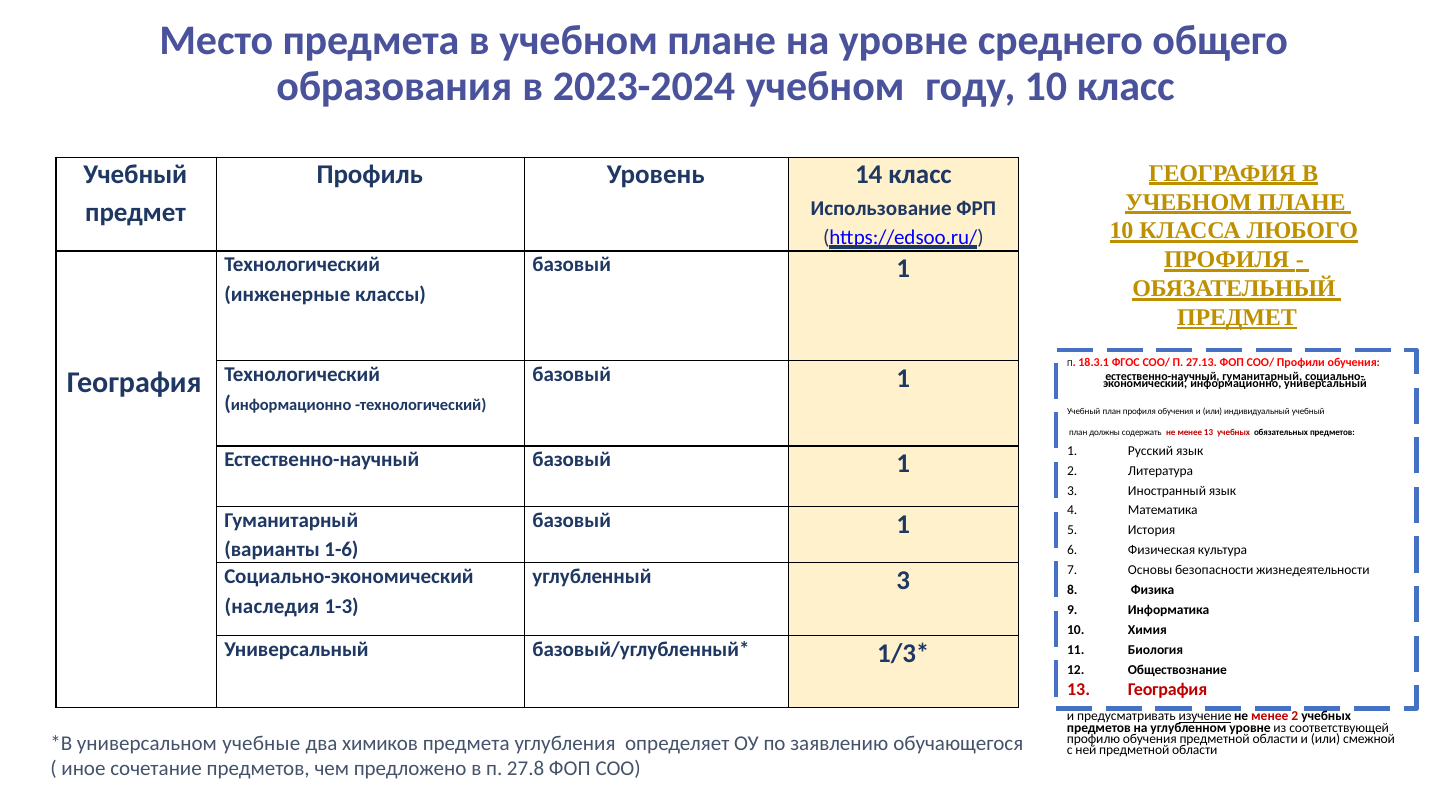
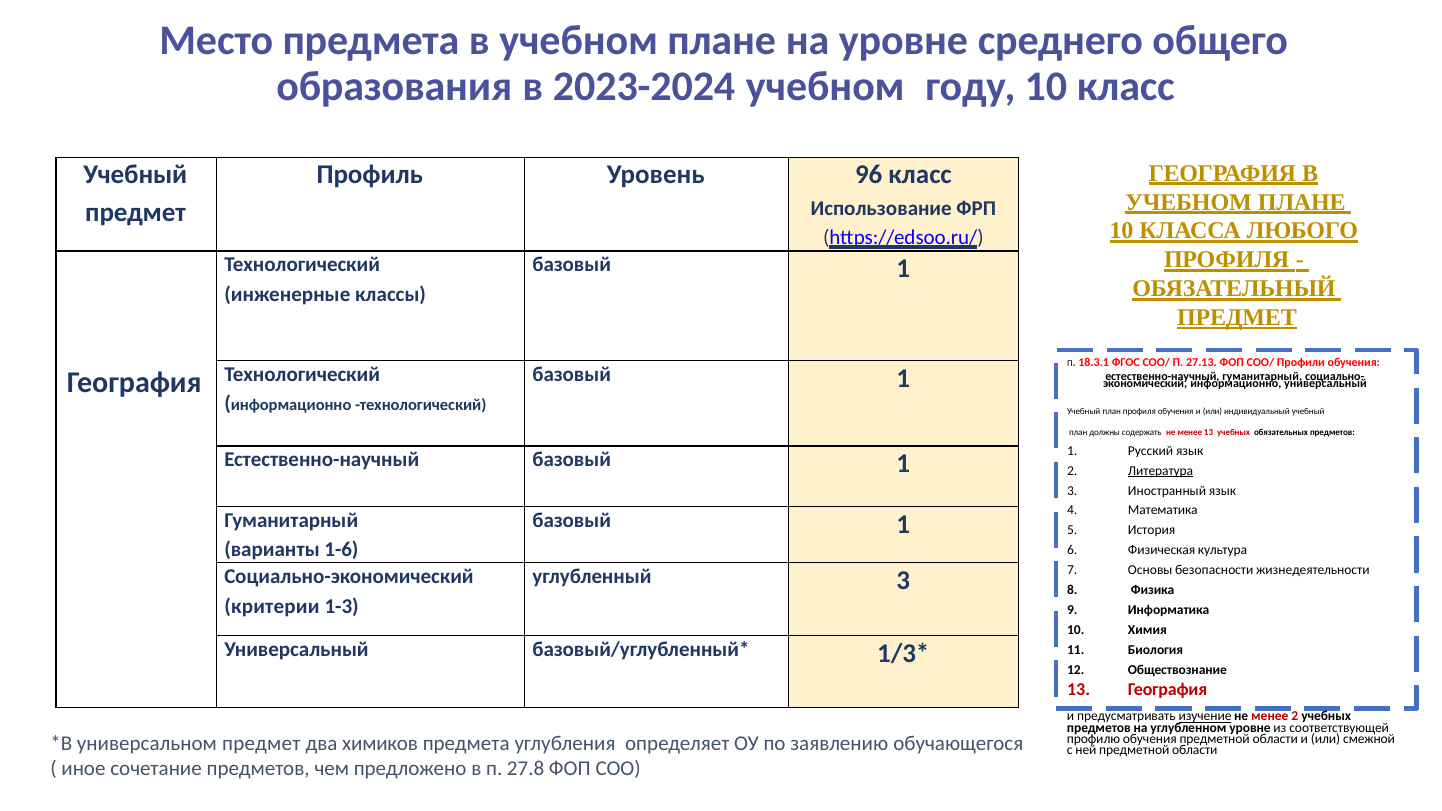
14: 14 -> 96
Литература underline: none -> present
наследия: наследия -> критерии
универсальном учебные: учебные -> предмет
